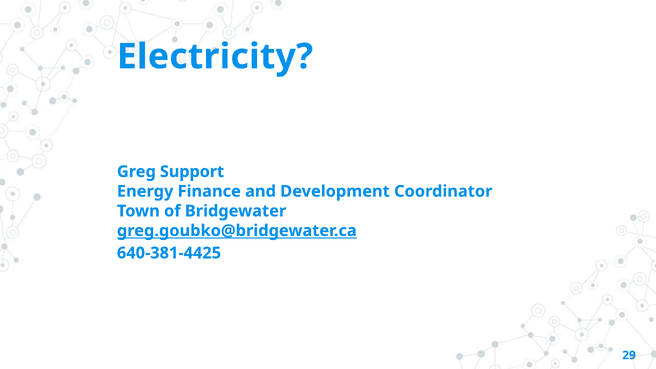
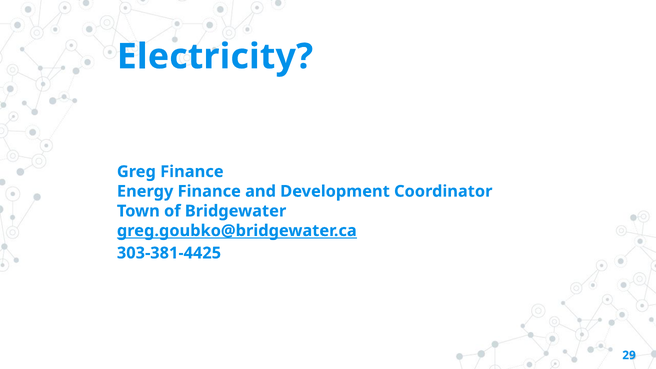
Greg Support: Support -> Finance
640-381-4425: 640-381-4425 -> 303-381-4425
